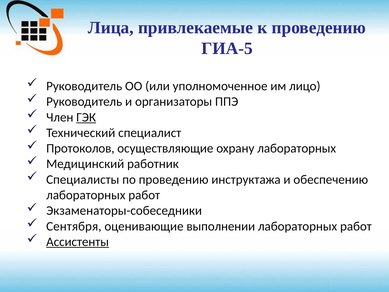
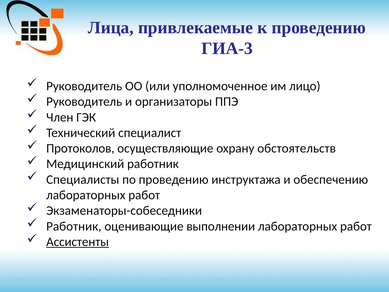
ГИА-5: ГИА-5 -> ГИА-3
ГЭК underline: present -> none
охрану лабораторных: лабораторных -> обстоятельств
Сентября at (74, 226): Сентября -> Работник
